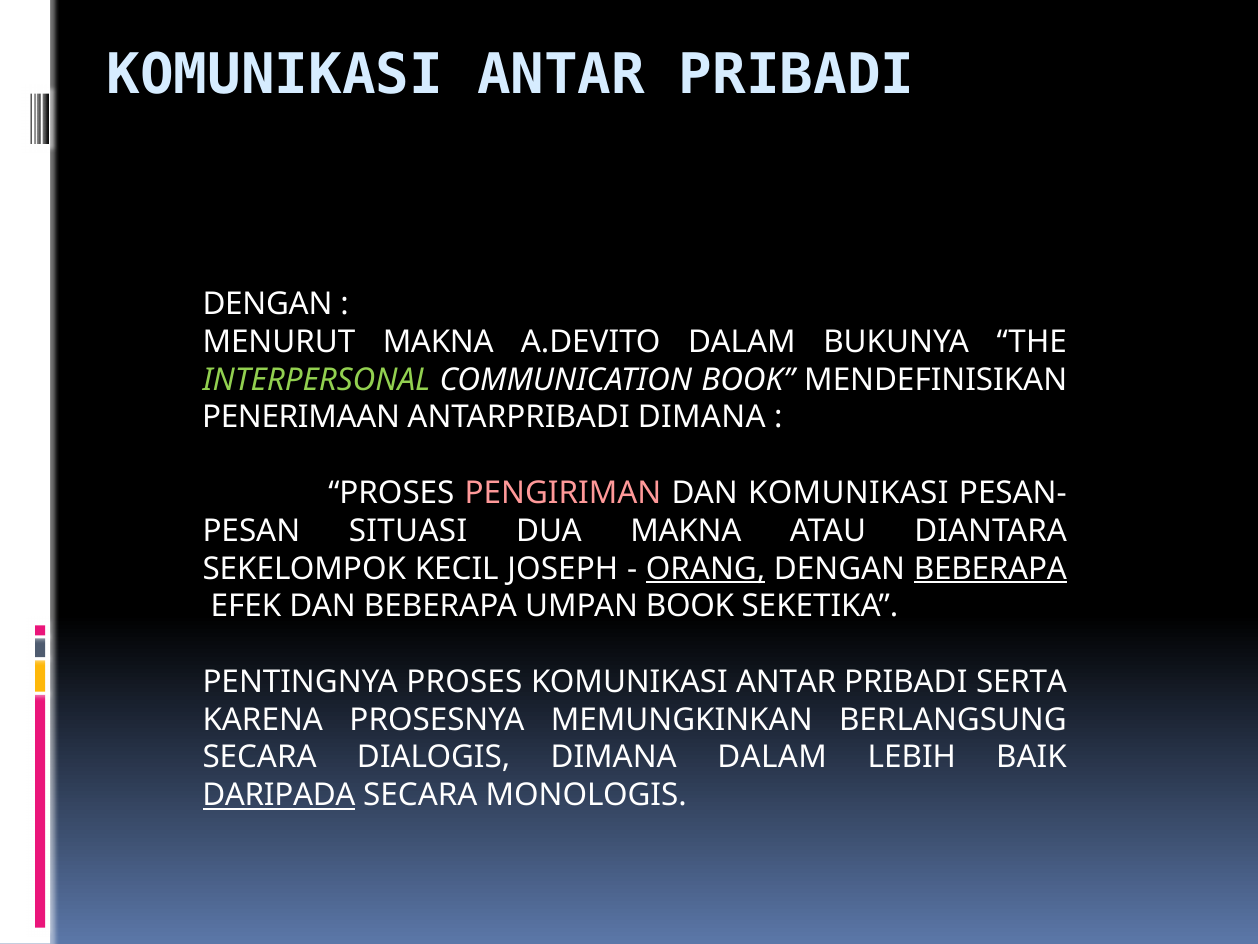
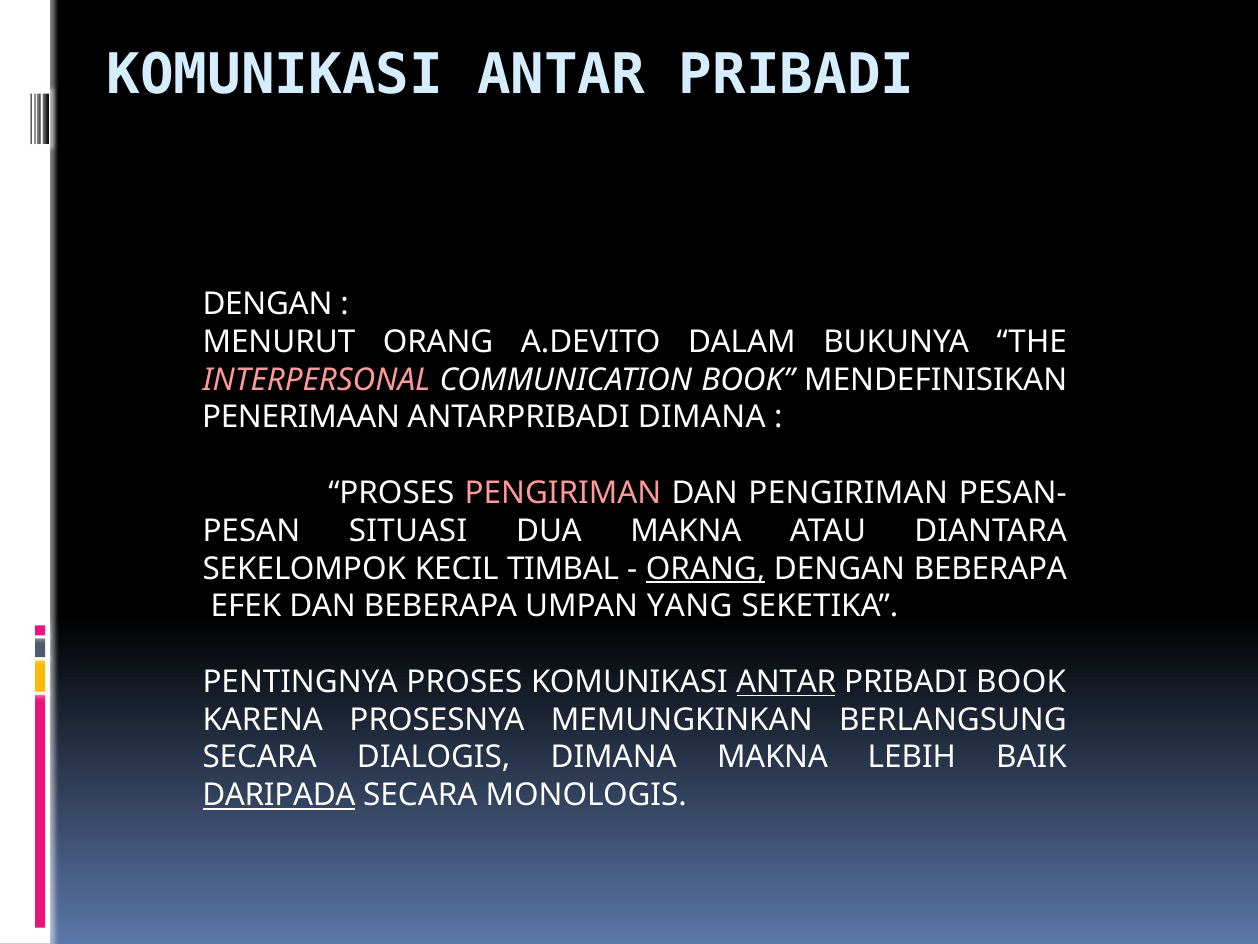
MENURUT MAKNA: MAKNA -> ORANG
INTERPERSONAL colour: light green -> pink
DAN KOMUNIKASI: KOMUNIKASI -> PENGIRIMAN
JOSEPH: JOSEPH -> TIMBAL
BEBERAPA at (990, 568) underline: present -> none
UMPAN BOOK: BOOK -> YANG
ANTAR at (786, 682) underline: none -> present
PRIBADI SERTA: SERTA -> BOOK
DIMANA DALAM: DALAM -> MAKNA
